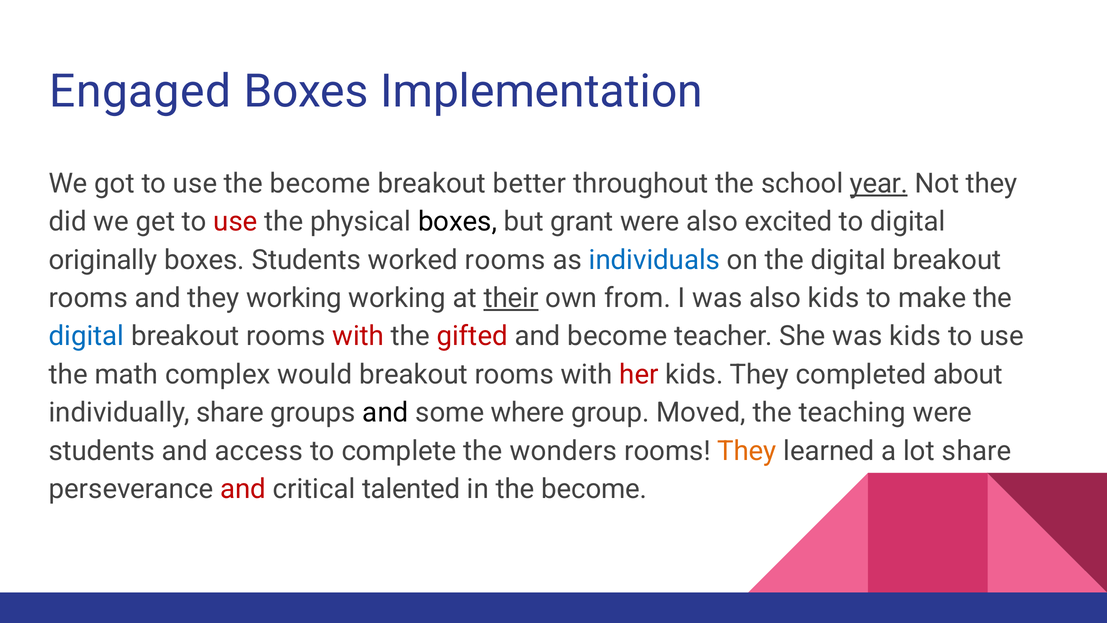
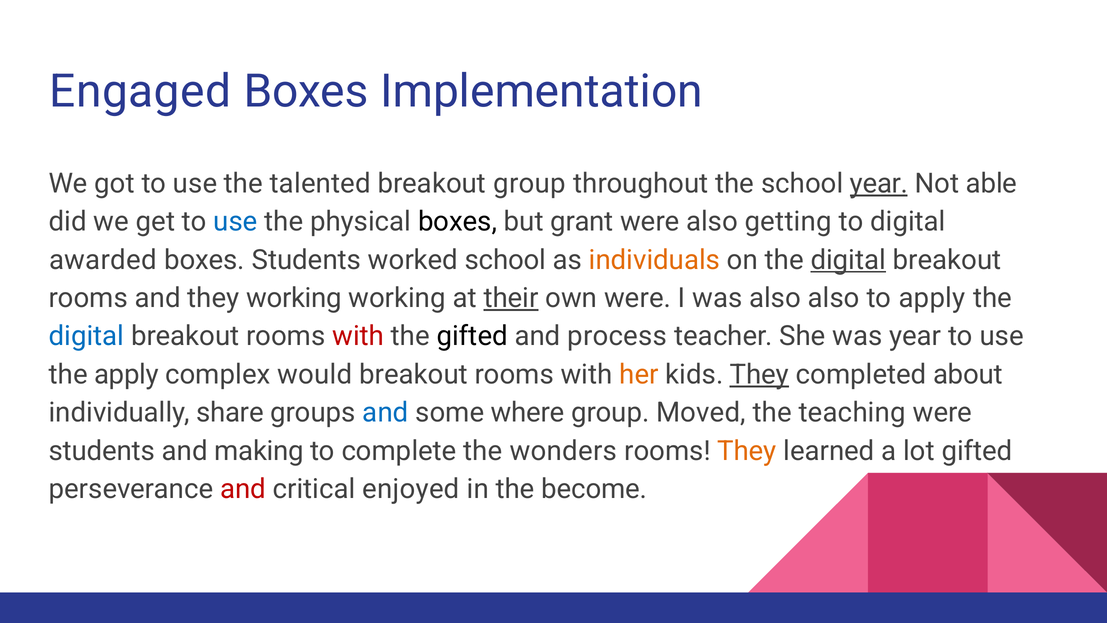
use the become: become -> talented
breakout better: better -> group
Not they: they -> able
use at (235, 222) colour: red -> blue
excited: excited -> getting
originally: originally -> awarded
worked rooms: rooms -> school
individuals colour: blue -> orange
digital at (848, 260) underline: none -> present
own from: from -> were
also kids: kids -> also
to make: make -> apply
gifted at (472, 336) colour: red -> black
and become: become -> process
was kids: kids -> year
the math: math -> apply
her colour: red -> orange
They at (759, 374) underline: none -> present
and at (385, 413) colour: black -> blue
access: access -> making
lot share: share -> gifted
talented: talented -> enjoyed
